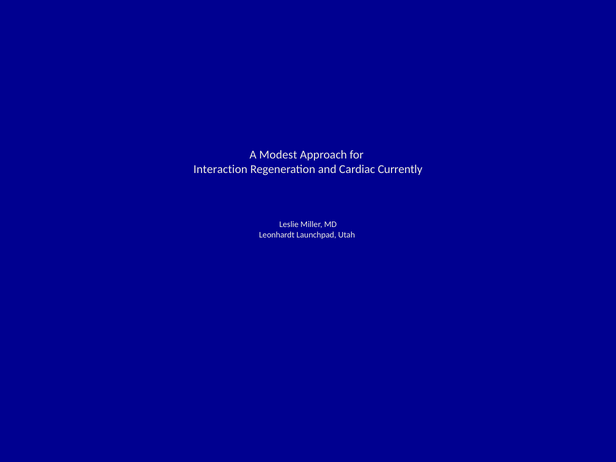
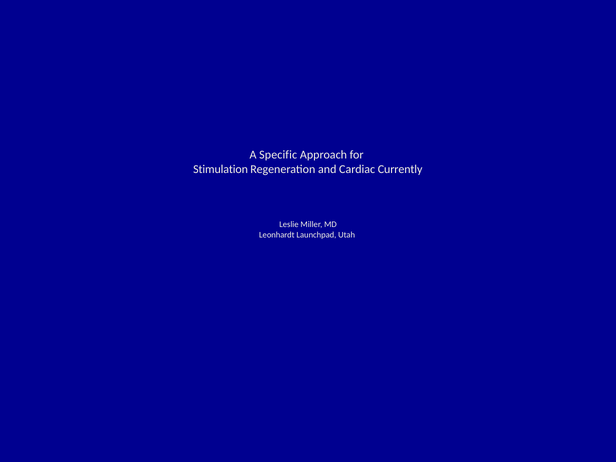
Modest: Modest -> Specific
Interaction: Interaction -> Stimulation
